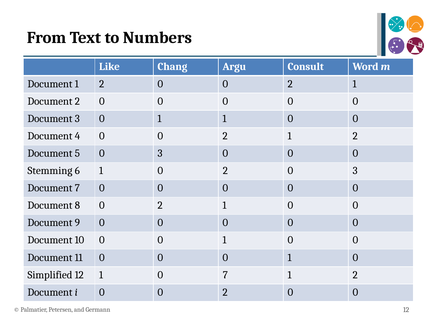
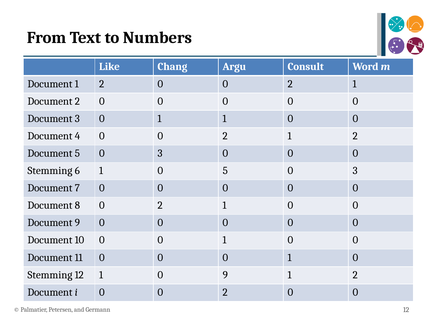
1 0 2: 2 -> 5
Simplified at (50, 274): Simplified -> Stemming
0 7: 7 -> 9
